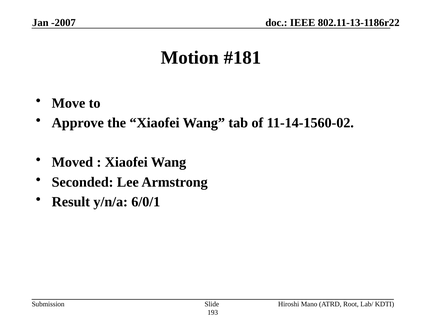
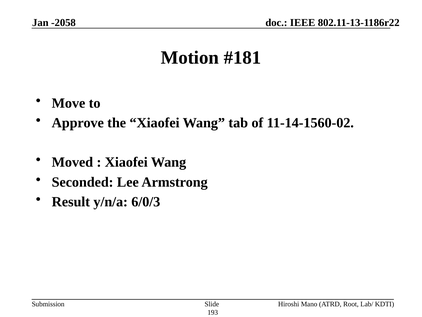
-2007: -2007 -> -2058
6/0/1: 6/0/1 -> 6/0/3
